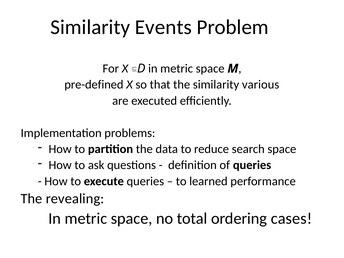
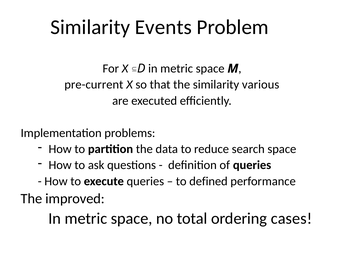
pre-defined: pre-defined -> pre-current
learned: learned -> defined
revealing: revealing -> improved
